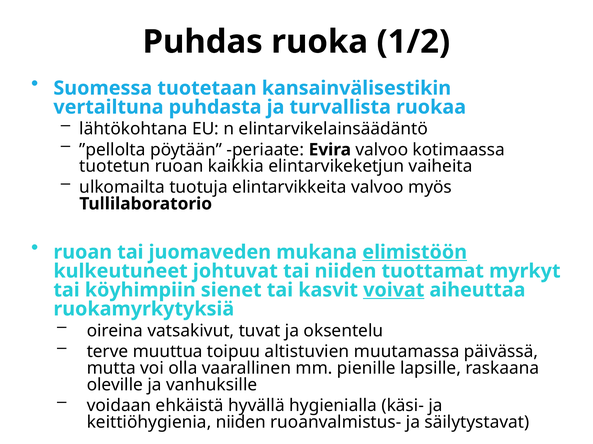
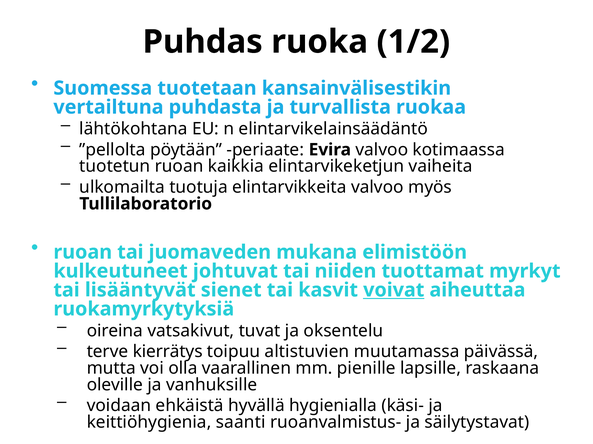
elimistöön underline: present -> none
köyhimpiin: köyhimpiin -> lisääntyvät
muuttua: muuttua -> kierrätys
keittiöhygienia niiden: niiden -> saanti
